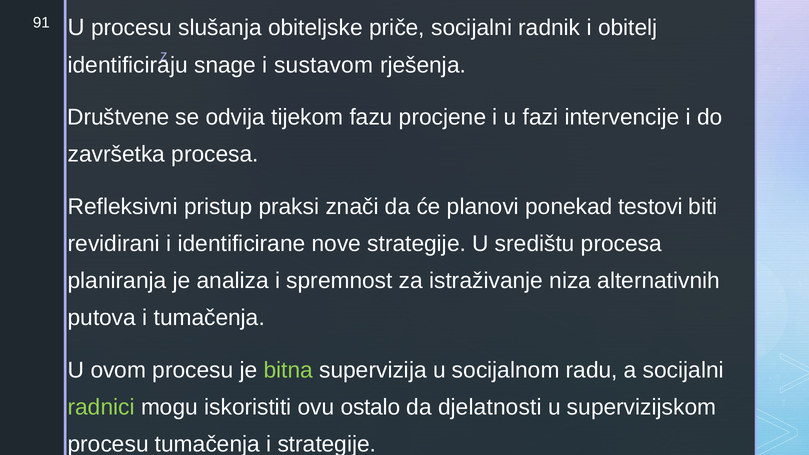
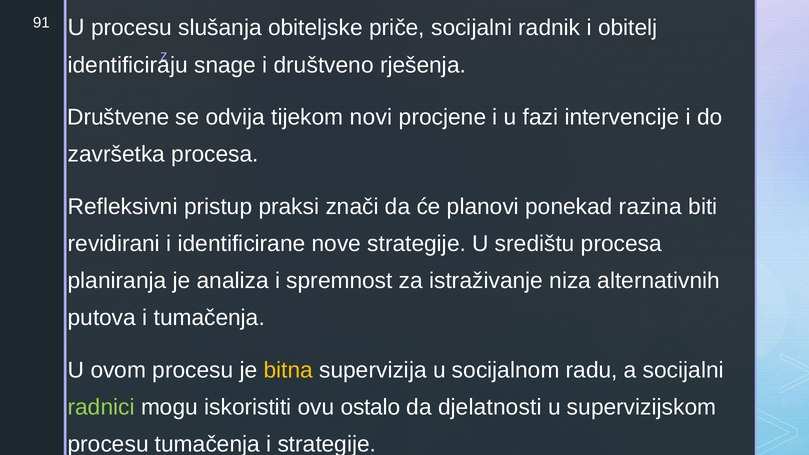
sustavom: sustavom -> društveno
fazu: fazu -> novi
testovi: testovi -> razina
bitna colour: light green -> yellow
